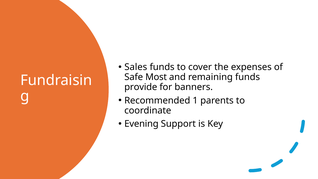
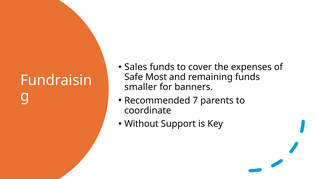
provide: provide -> smaller
1: 1 -> 7
Evening: Evening -> Without
